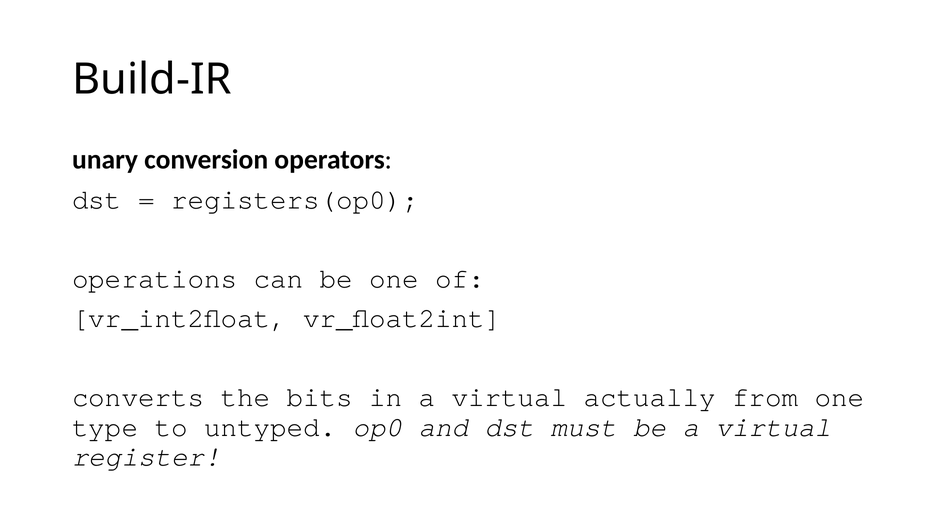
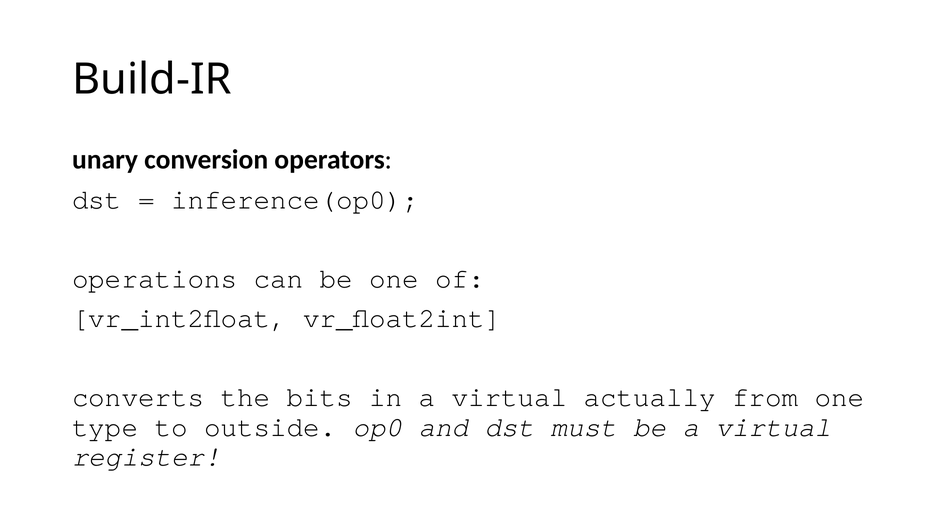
registers(op0: registers(op0 -> inference(op0
untyped: untyped -> outside
